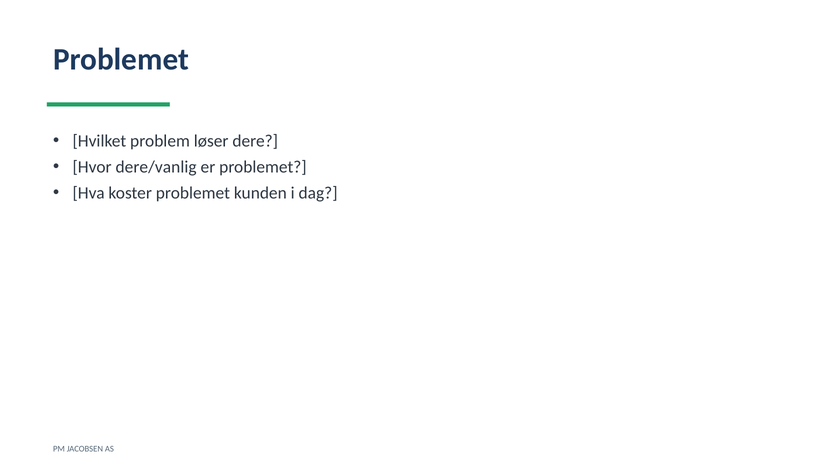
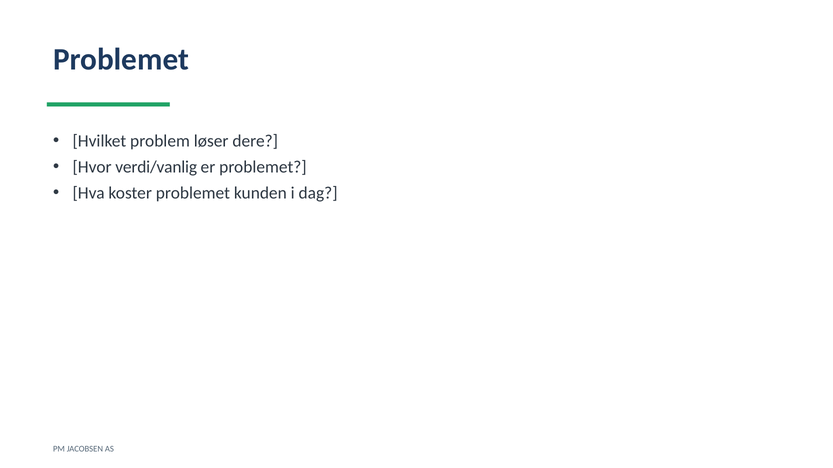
dere/vanlig: dere/vanlig -> verdi/vanlig
